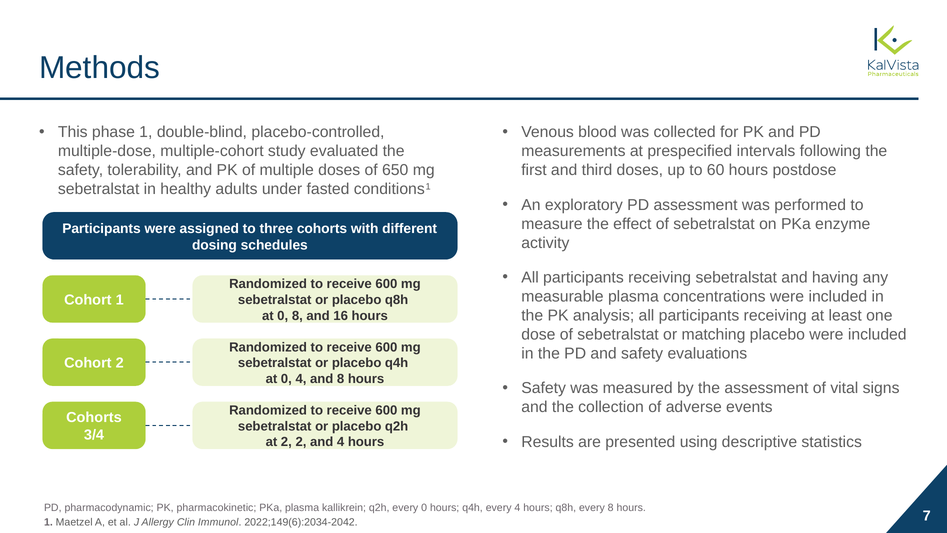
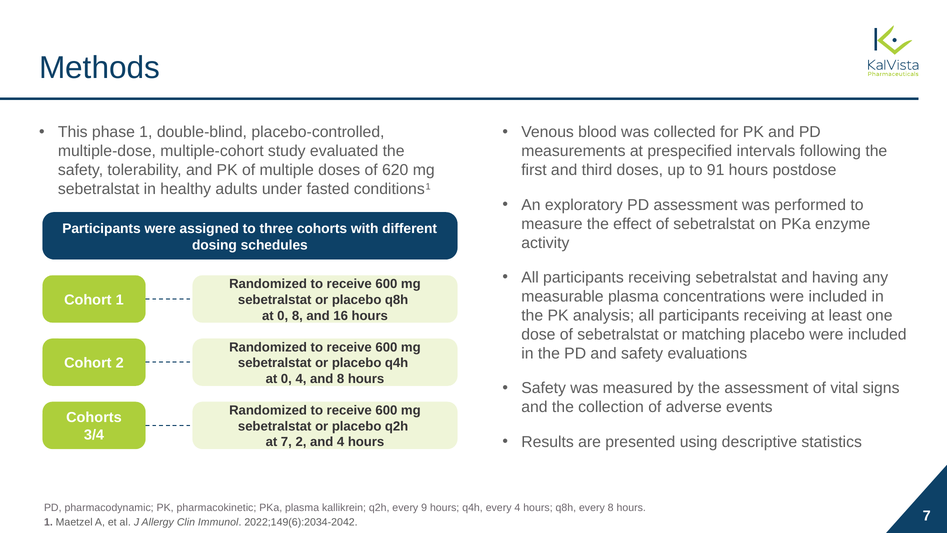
650: 650 -> 620
60: 60 -> 91
at 2: 2 -> 7
every 0: 0 -> 9
